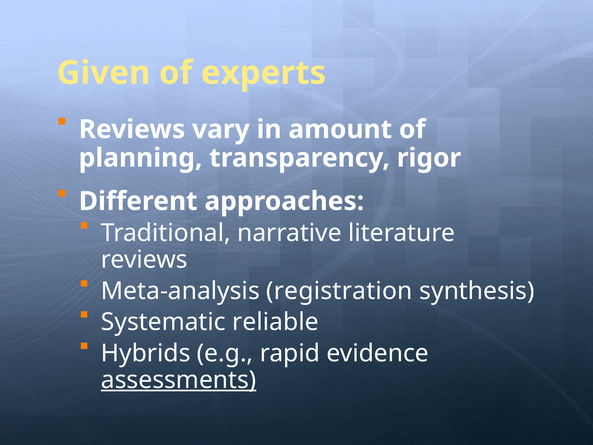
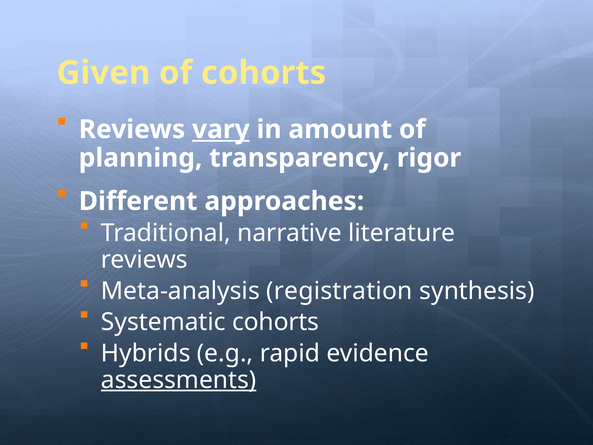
of experts: experts -> cohorts
vary underline: none -> present
Systematic reliable: reliable -> cohorts
